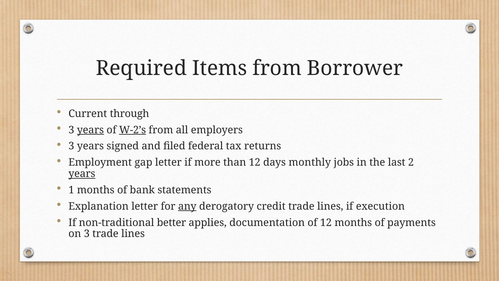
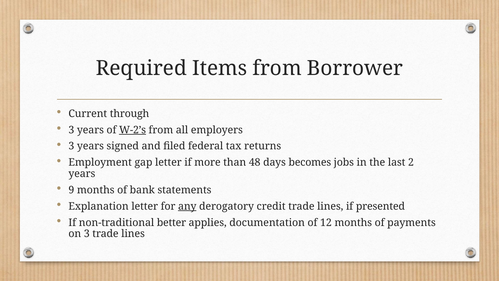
years at (90, 130) underline: present -> none
than 12: 12 -> 48
monthly: monthly -> becomes
years at (82, 174) underline: present -> none
1: 1 -> 9
execution: execution -> presented
